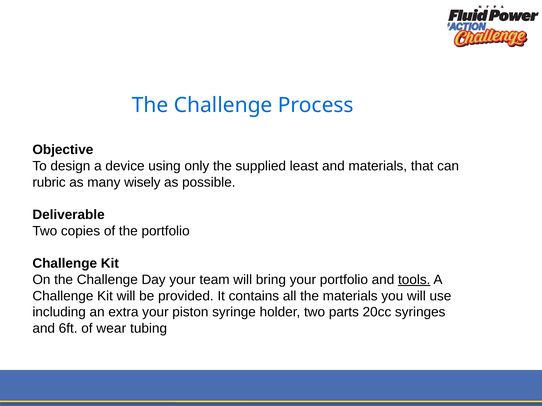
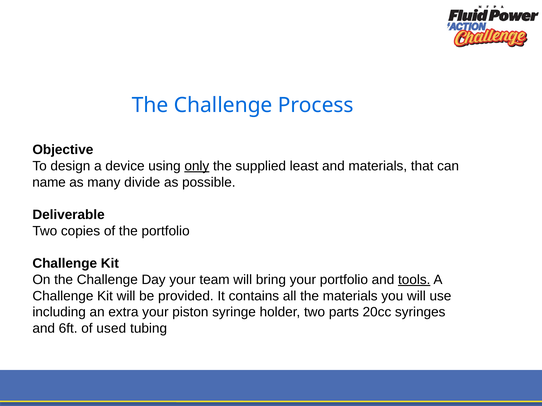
only underline: none -> present
rubric: rubric -> name
wisely: wisely -> divide
wear: wear -> used
